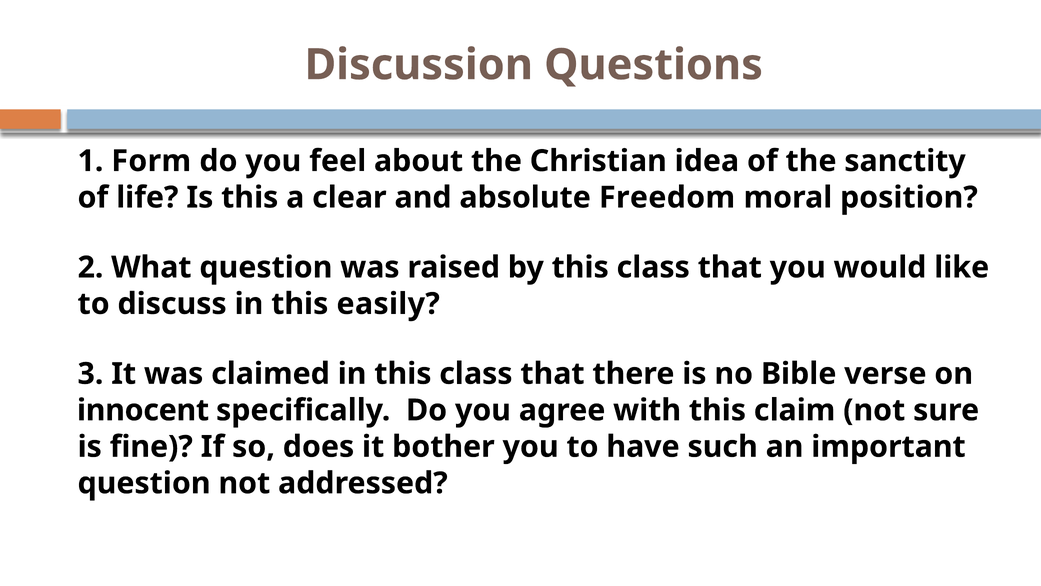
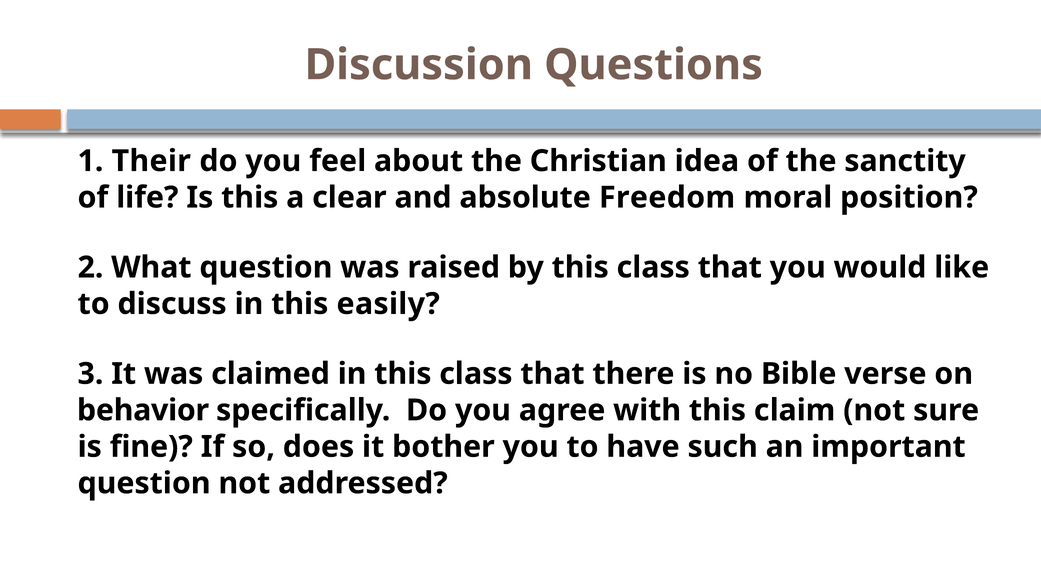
Form: Form -> Their
innocent: innocent -> behavior
